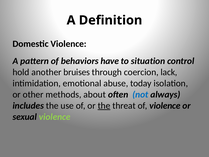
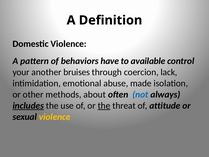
situation: situation -> available
hold: hold -> your
today: today -> made
includes underline: none -> present
of violence: violence -> attitude
violence at (55, 117) colour: light green -> yellow
